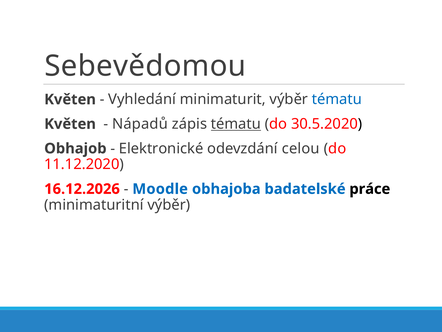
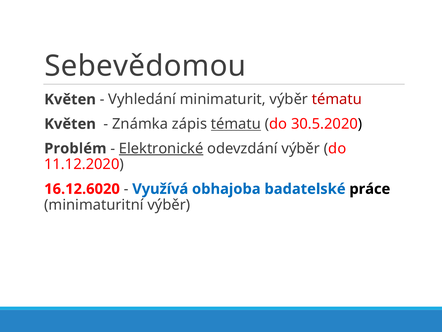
tématu at (337, 99) colour: blue -> red
Nápadů: Nápadů -> Známka
Obhajob: Obhajob -> Problém
Elektronické underline: none -> present
odevzdání celou: celou -> výběr
16.12.2026: 16.12.2026 -> 16.12.6020
Moodle: Moodle -> Využívá
